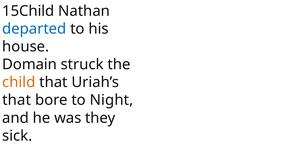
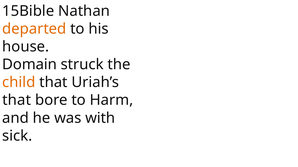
15Child: 15Child -> 15Bible
departed colour: blue -> orange
Night: Night -> Harm
they: they -> with
